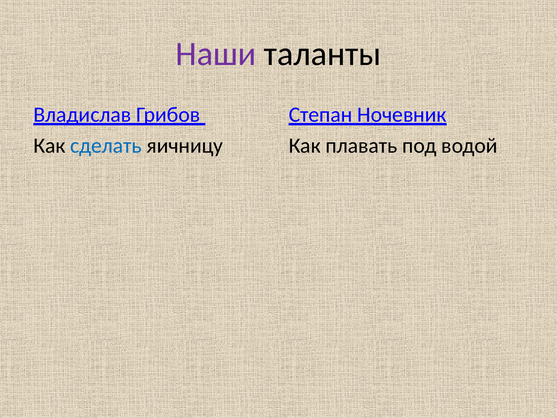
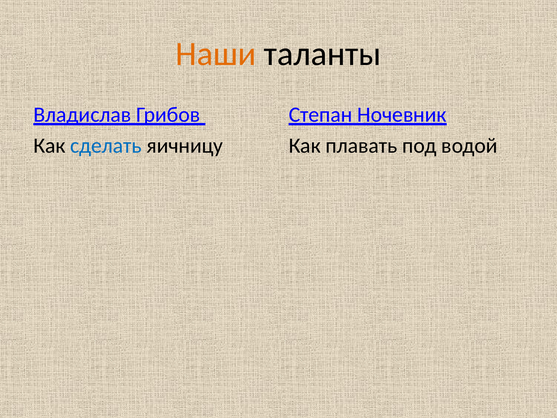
Наши colour: purple -> orange
